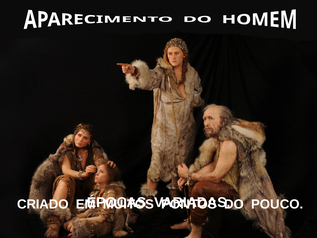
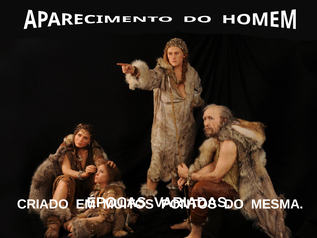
POUCO: POUCO -> MESMA
